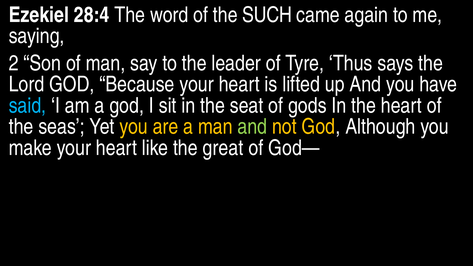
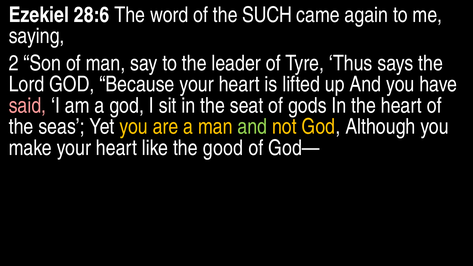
28:4: 28:4 -> 28:6
said colour: light blue -> pink
great: great -> good
